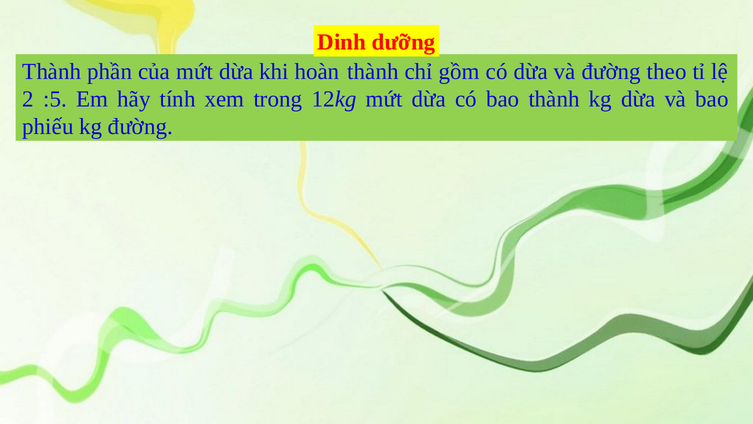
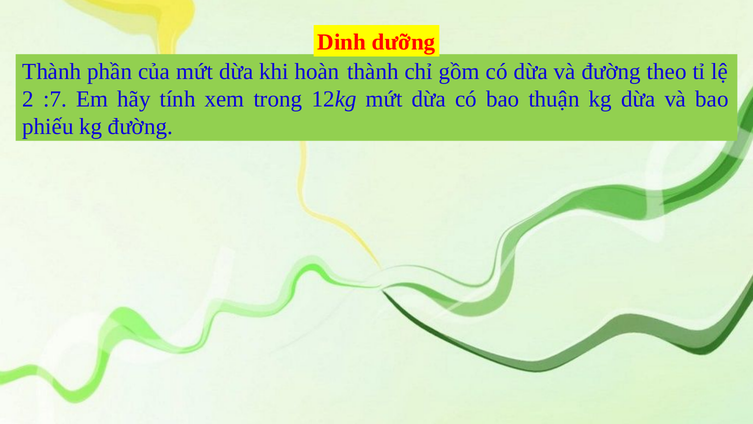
:5: :5 -> :7
bao thành: thành -> thuận
